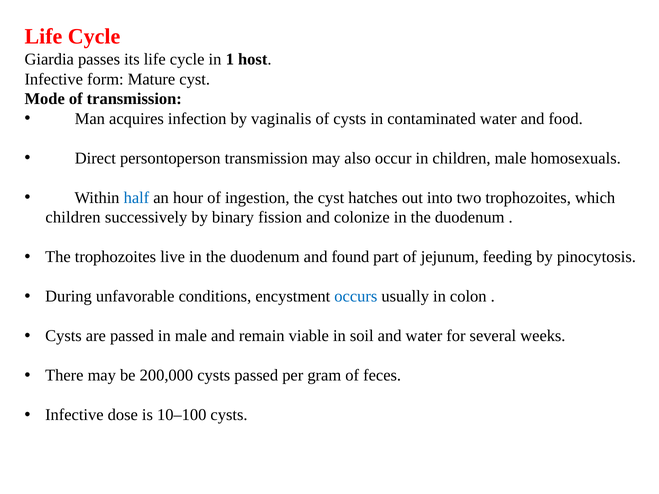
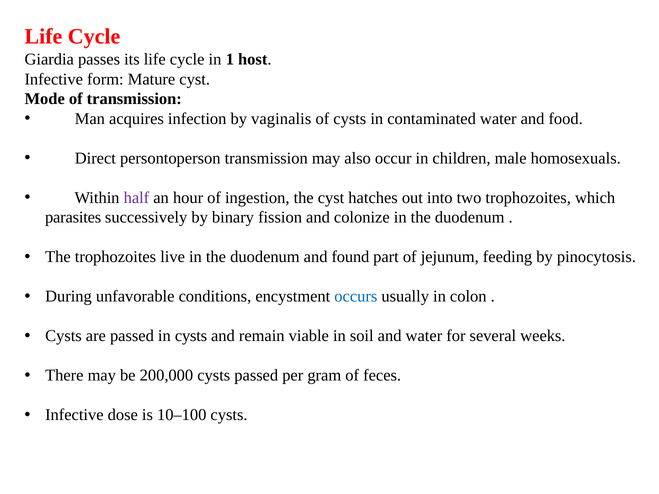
half colour: blue -> purple
children at (73, 218): children -> parasites
in male: male -> cysts
